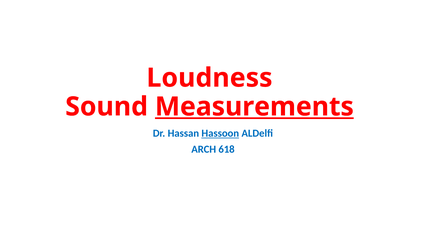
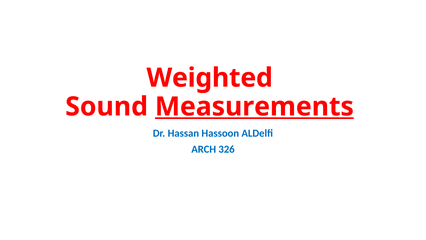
Loudness: Loudness -> Weighted
Hassoon underline: present -> none
618: 618 -> 326
